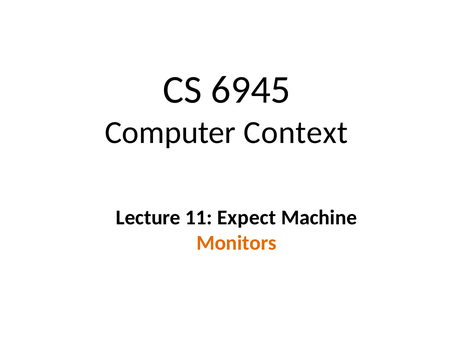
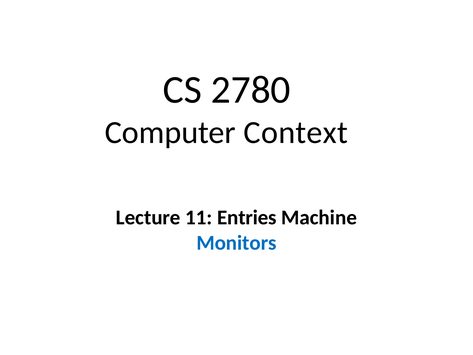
6945: 6945 -> 2780
Expect: Expect -> Entries
Monitors colour: orange -> blue
